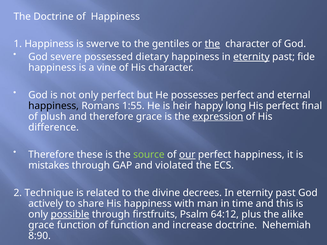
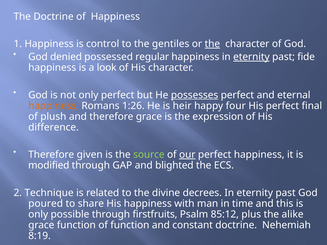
swerve: swerve -> control
severe: severe -> denied
dietary: dietary -> regular
vine: vine -> look
possesses underline: none -> present
happiness at (54, 106) colour: black -> orange
1:55: 1:55 -> 1:26
long: long -> four
expression underline: present -> none
these: these -> given
mistakes: mistakes -> modified
violated: violated -> blighted
actively: actively -> poured
possible underline: present -> none
64:12: 64:12 -> 85:12
increase: increase -> constant
8:90: 8:90 -> 8:19
